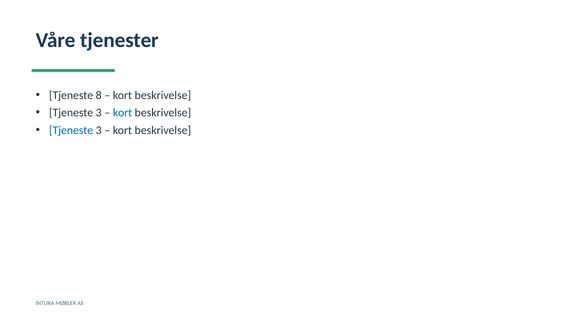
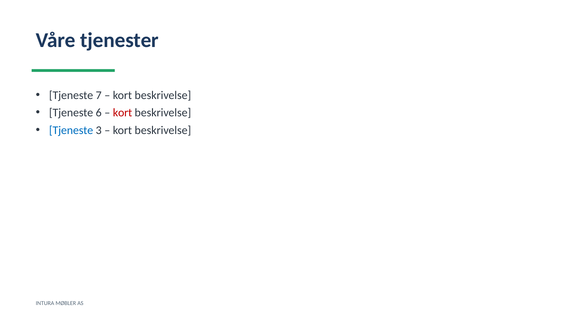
8: 8 -> 7
3 at (99, 113): 3 -> 6
kort at (122, 113) colour: blue -> red
